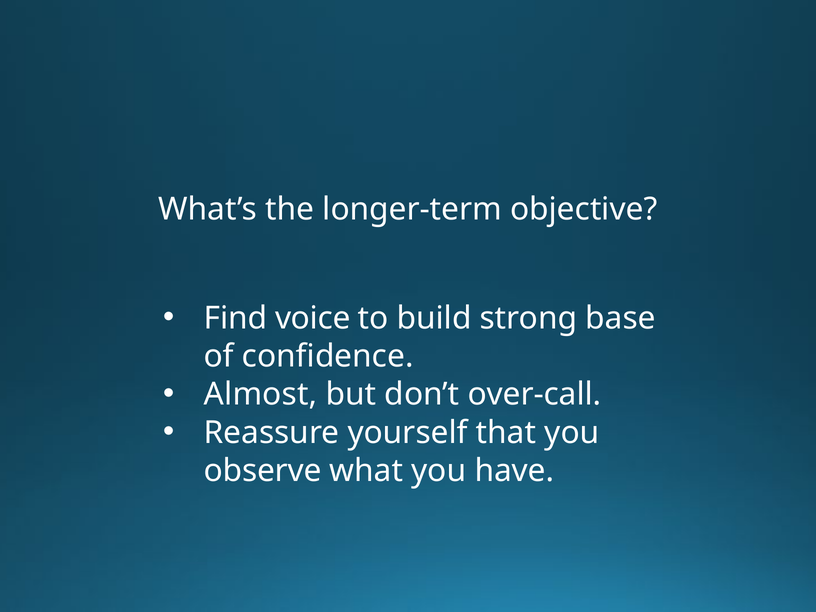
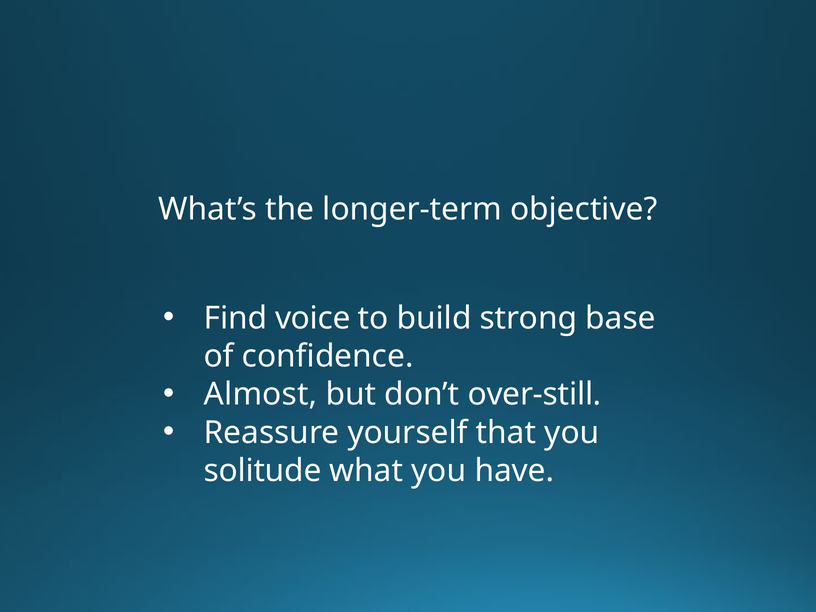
over-call: over-call -> over-still
observe: observe -> solitude
